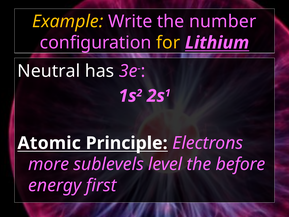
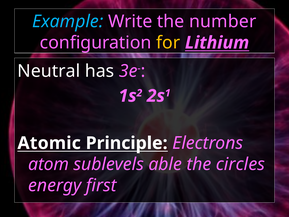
Example colour: yellow -> light blue
more: more -> atom
level: level -> able
before: before -> circles
